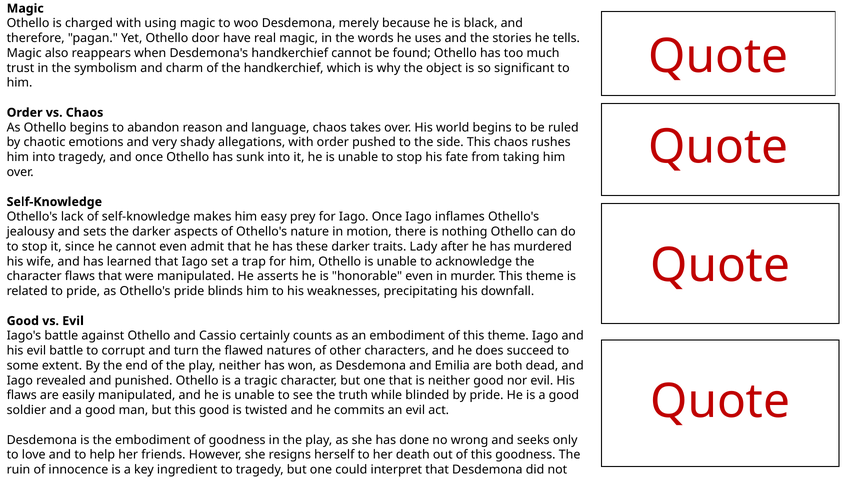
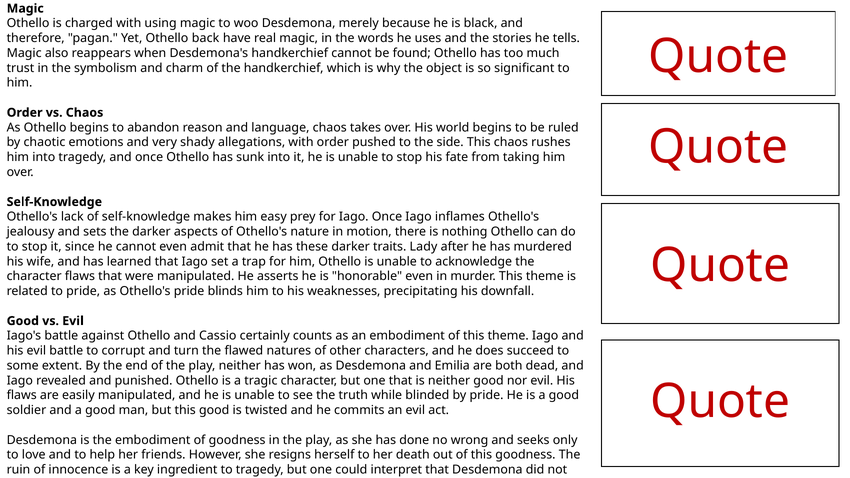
door: door -> back
